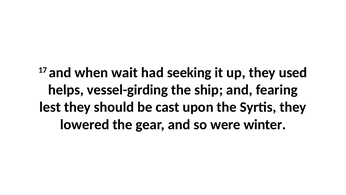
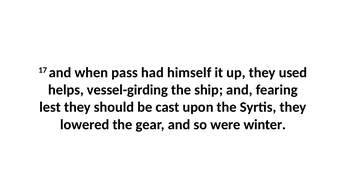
wait: wait -> pass
seeking: seeking -> himself
